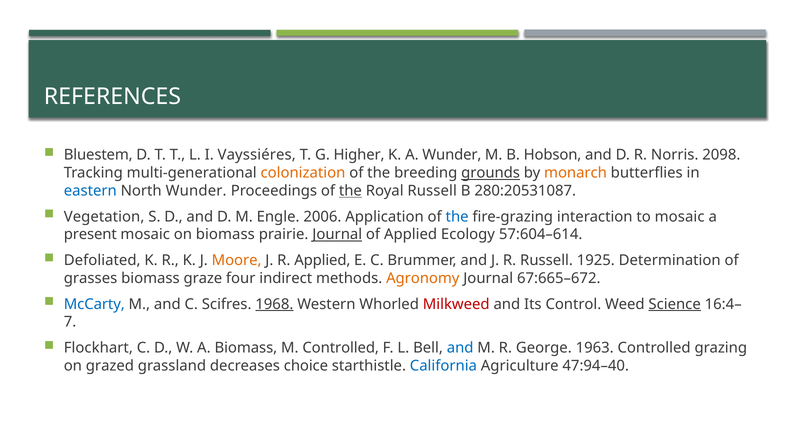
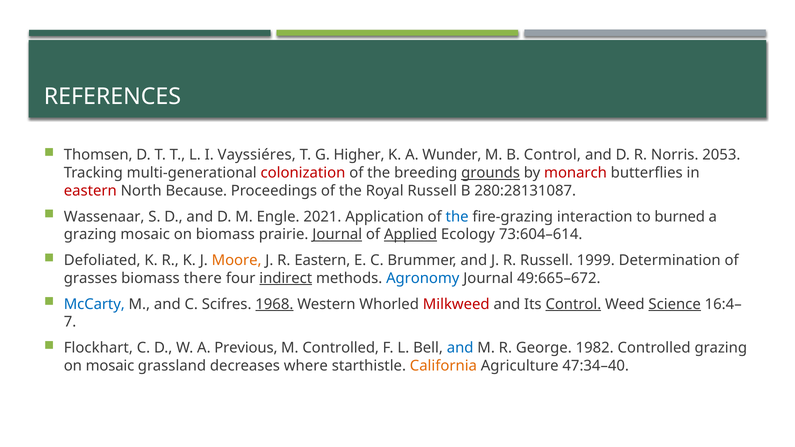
Bluestem: Bluestem -> Thomsen
B Hobson: Hobson -> Control
2098: 2098 -> 2053
colonization colour: orange -> red
monarch colour: orange -> red
eastern at (90, 191) colour: blue -> red
North Wunder: Wunder -> Because
the at (350, 191) underline: present -> none
280:20531087: 280:20531087 -> 280:28131087
Vegetation: Vegetation -> Wassenaar
2006: 2006 -> 2021
to mosaic: mosaic -> burned
present at (90, 235): present -> grazing
Applied at (411, 235) underline: none -> present
57:604–614: 57:604–614 -> 73:604–614
R Applied: Applied -> Eastern
1925: 1925 -> 1999
graze: graze -> there
indirect underline: none -> present
Agronomy colour: orange -> blue
67:665–672: 67:665–672 -> 49:665–672
Control at (573, 304) underline: none -> present
A Biomass: Biomass -> Previous
1963: 1963 -> 1982
on grazed: grazed -> mosaic
choice: choice -> where
California colour: blue -> orange
47:94–40: 47:94–40 -> 47:34–40
